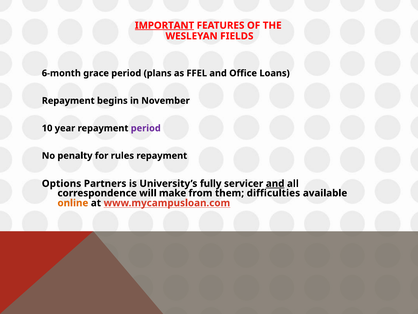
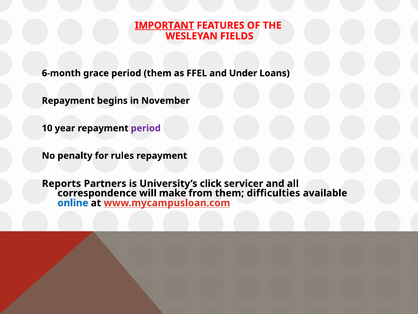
period plans: plans -> them
Office: Office -> Under
Options: Options -> Reports
fully: fully -> click
and at (275, 183) underline: present -> none
online colour: orange -> blue
